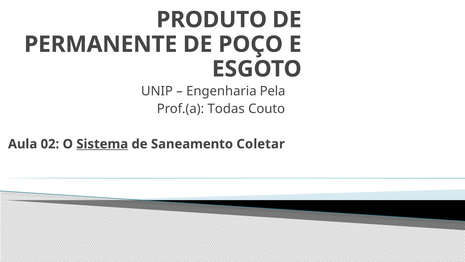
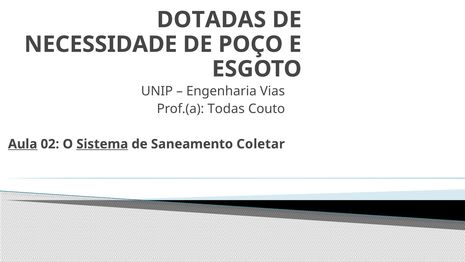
PRODUTO: PRODUTO -> DOTADAS
PERMANENTE: PERMANENTE -> NECESSIDADE
Pela: Pela -> Vias
Aula underline: none -> present
